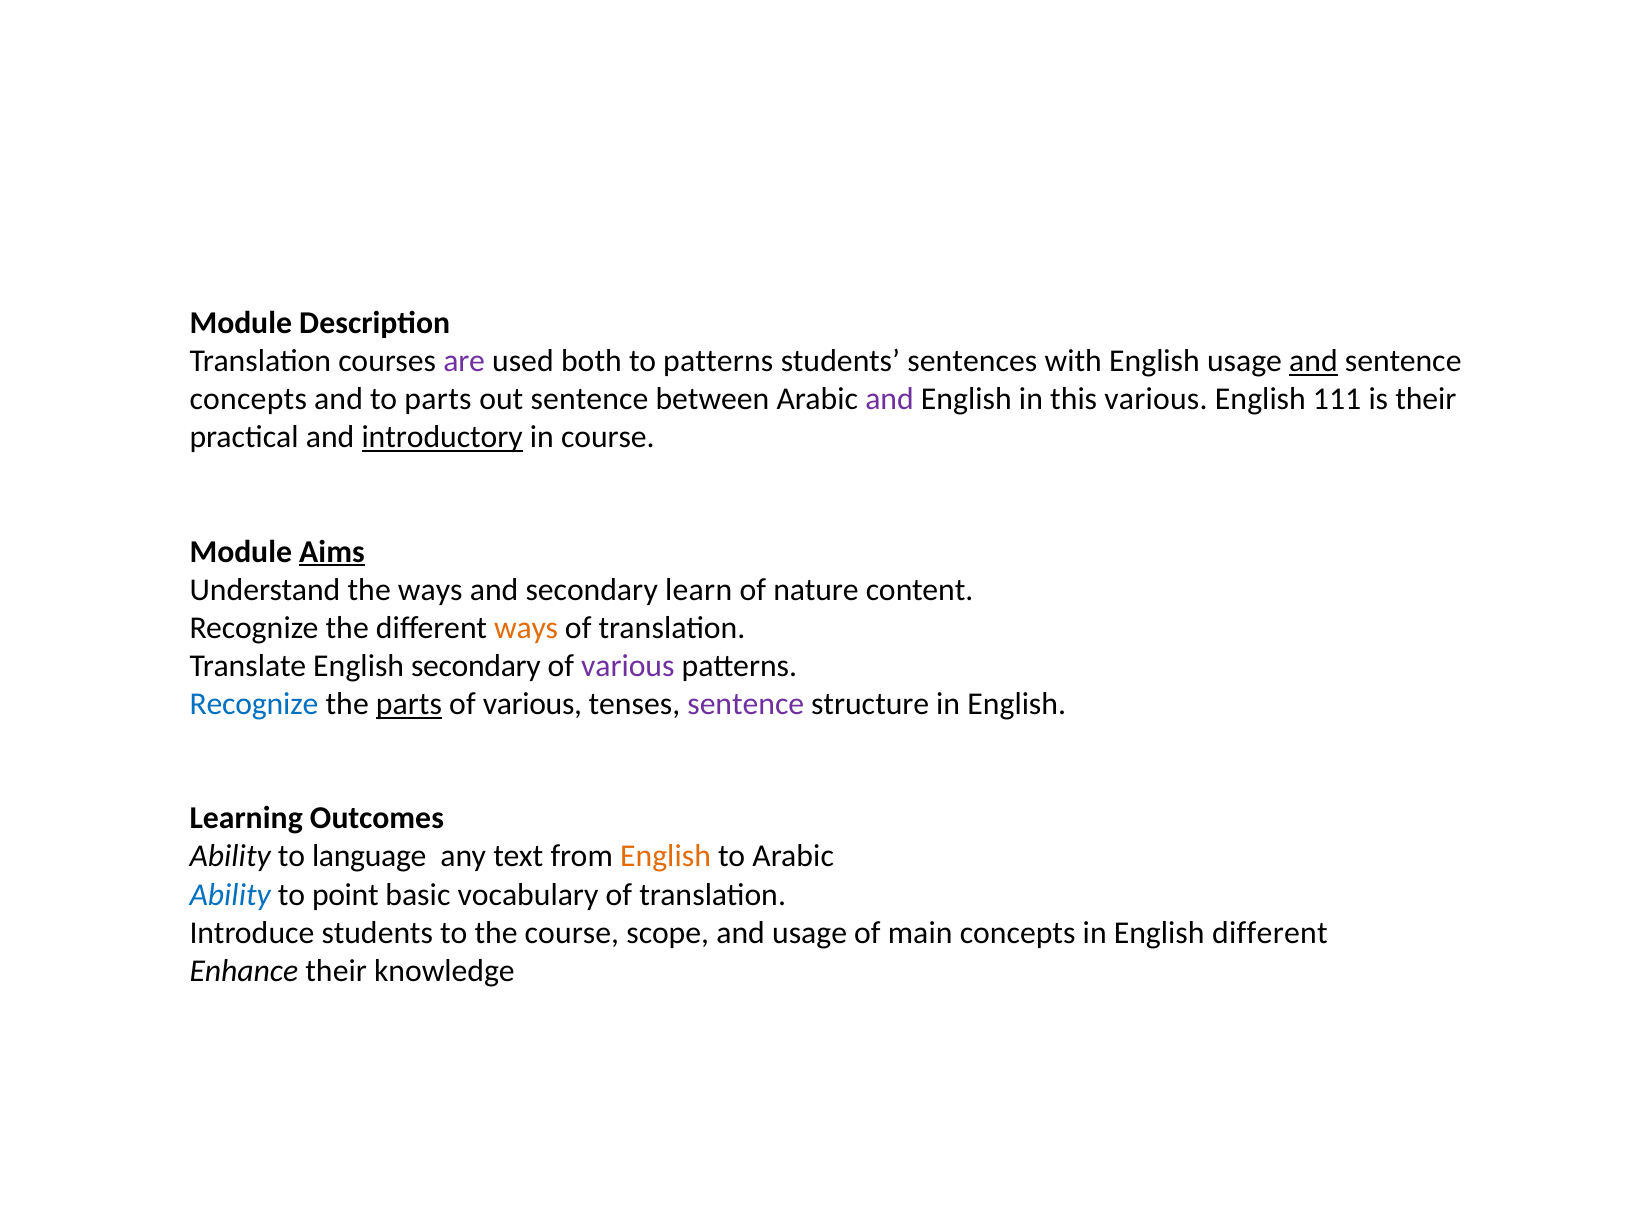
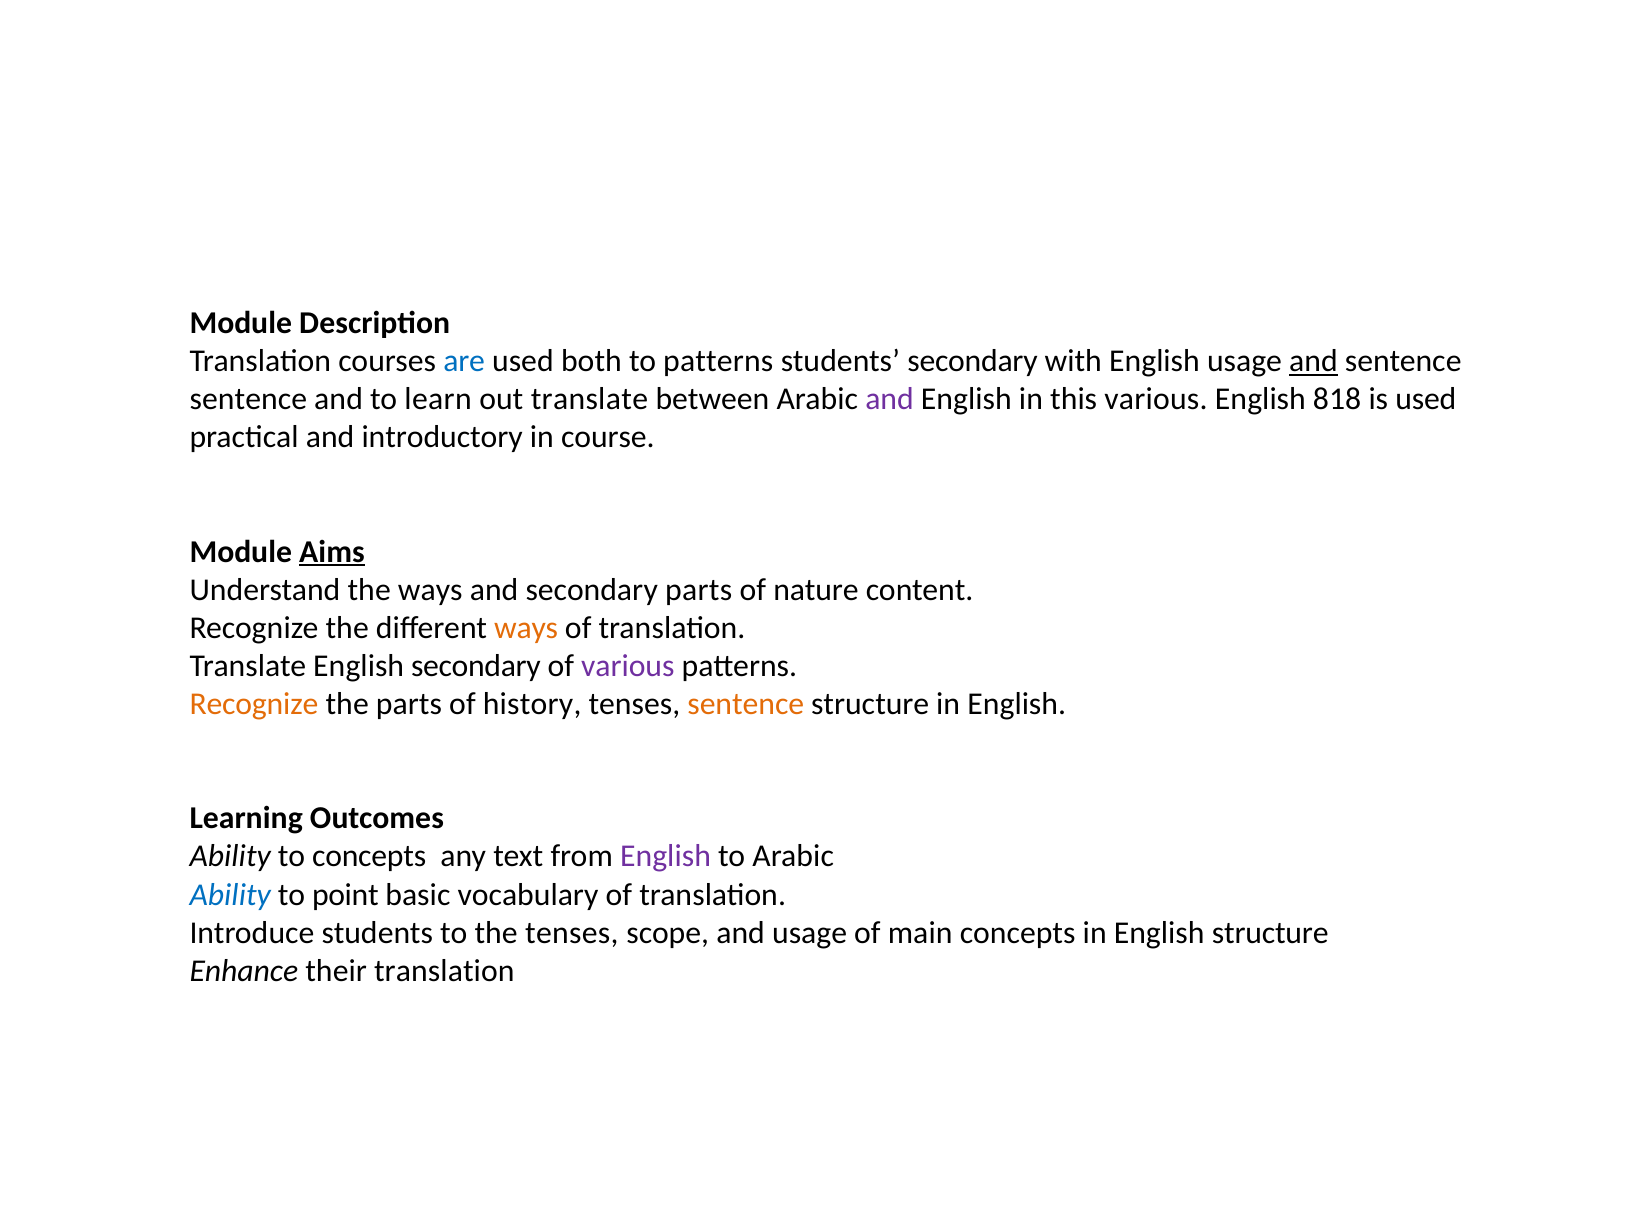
are colour: purple -> blue
students sentences: sentences -> secondary
concepts at (248, 399): concepts -> sentence
to parts: parts -> learn
out sentence: sentence -> translate
111: 111 -> 818
is their: their -> used
introductory underline: present -> none
secondary learn: learn -> parts
Recognize at (254, 704) colour: blue -> orange
parts at (409, 704) underline: present -> none
various at (532, 704): various -> history
sentence at (746, 704) colour: purple -> orange
to language: language -> concepts
English at (666, 856) colour: orange -> purple
the course: course -> tenses
English different: different -> structure
their knowledge: knowledge -> translation
